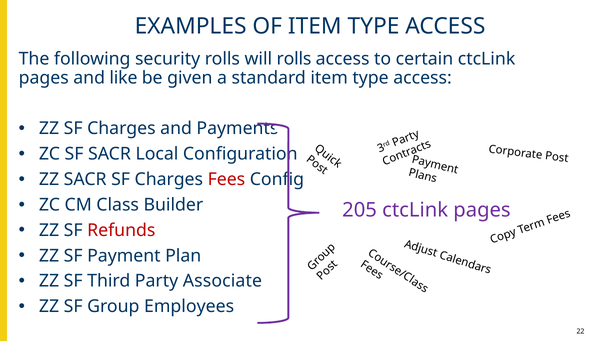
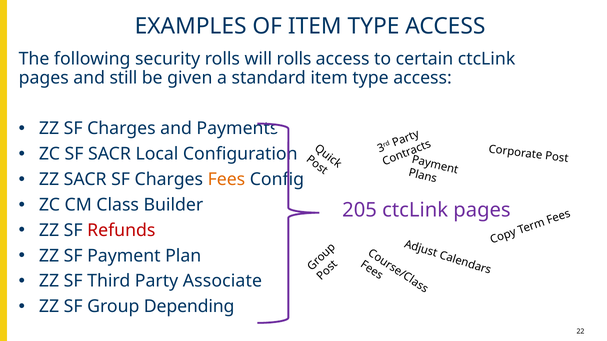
like: like -> still
Fees colour: red -> orange
Employees: Employees -> Depending
